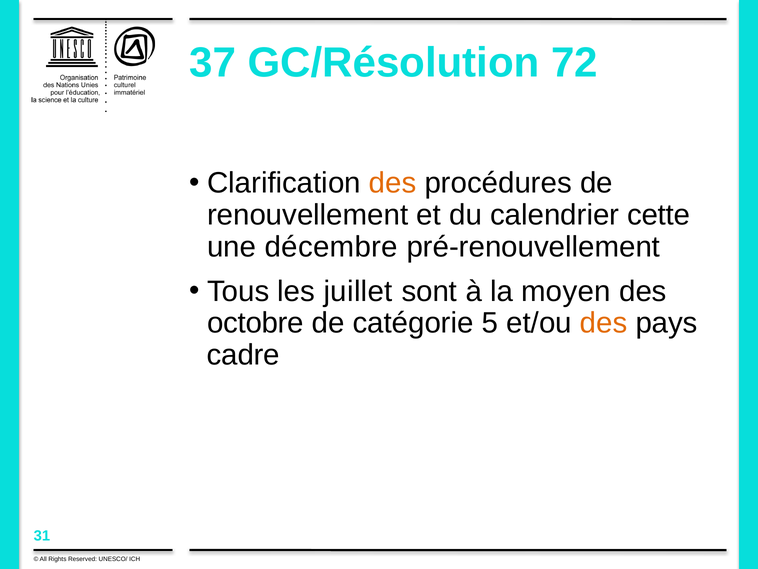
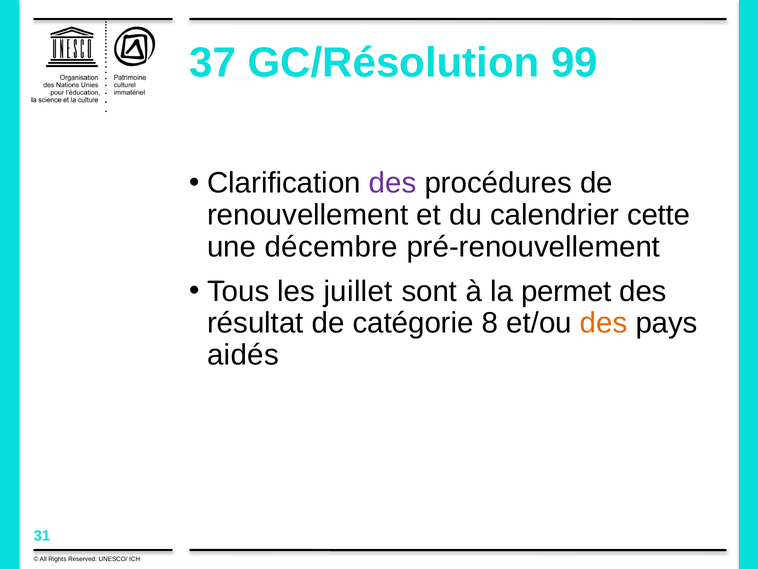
72: 72 -> 99
des at (393, 183) colour: orange -> purple
moyen: moyen -> permet
octobre: octobre -> résultat
5: 5 -> 8
cadre: cadre -> aidés
